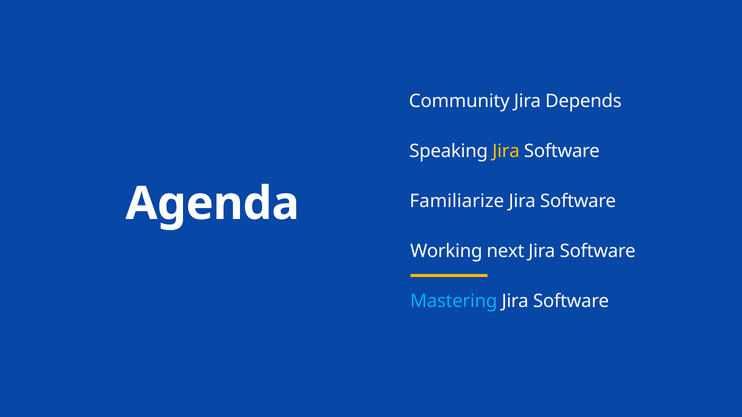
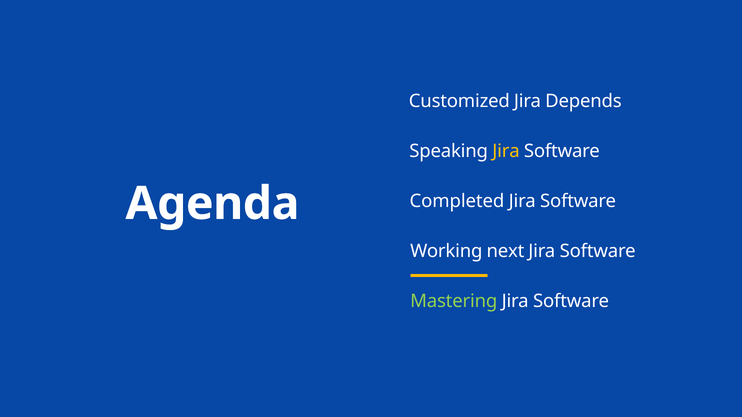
Community: Community -> Customized
Familiarize: Familiarize -> Completed
Mastering colour: light blue -> light green
